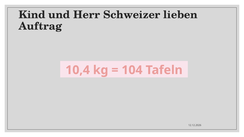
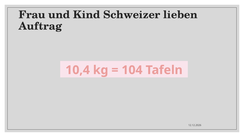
Kind: Kind -> Frau
Herr: Herr -> Kind
